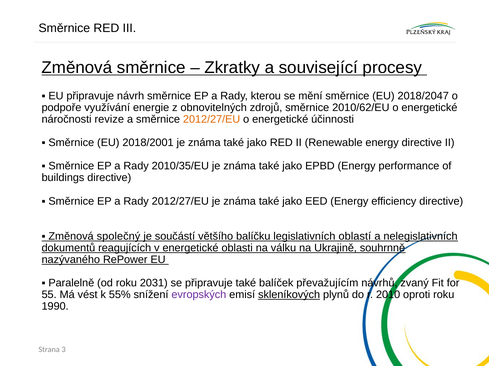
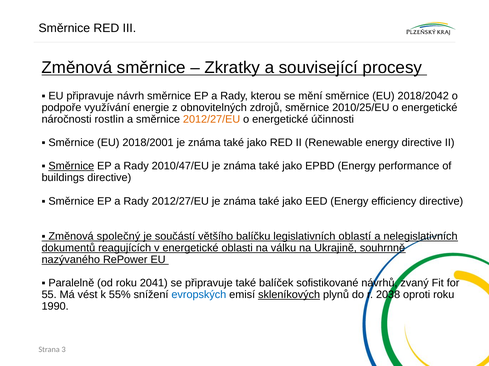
2018/2047: 2018/2047 -> 2018/2042
2010/62/EU: 2010/62/EU -> 2010/25/EU
revize: revize -> rostlin
Směrnice at (71, 166) underline: none -> present
2010/35/EU: 2010/35/EU -> 2010/47/EU
2031: 2031 -> 2041
převažujícím: převažujícím -> sofistikované
evropských colour: purple -> blue
2010: 2010 -> 2038
